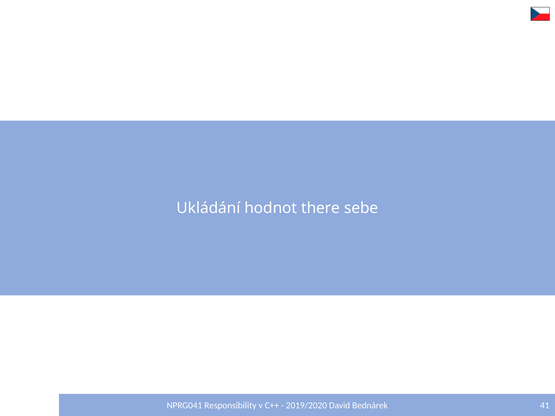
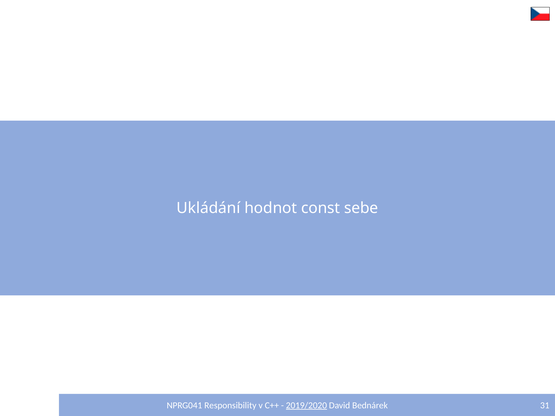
there: there -> const
2019/2020 underline: none -> present
41: 41 -> 31
